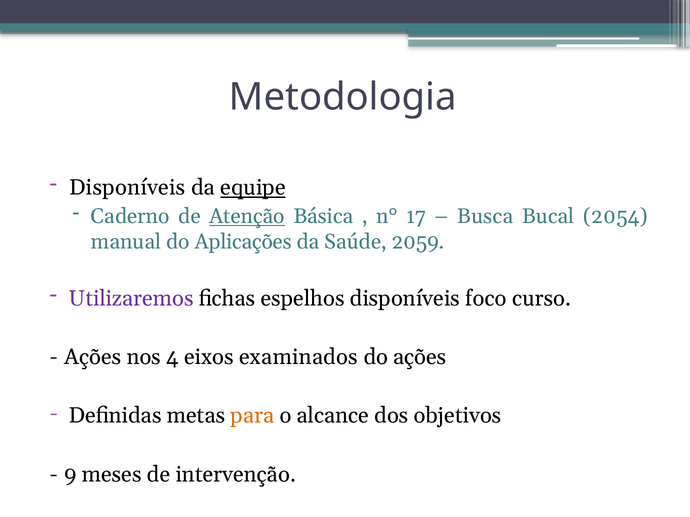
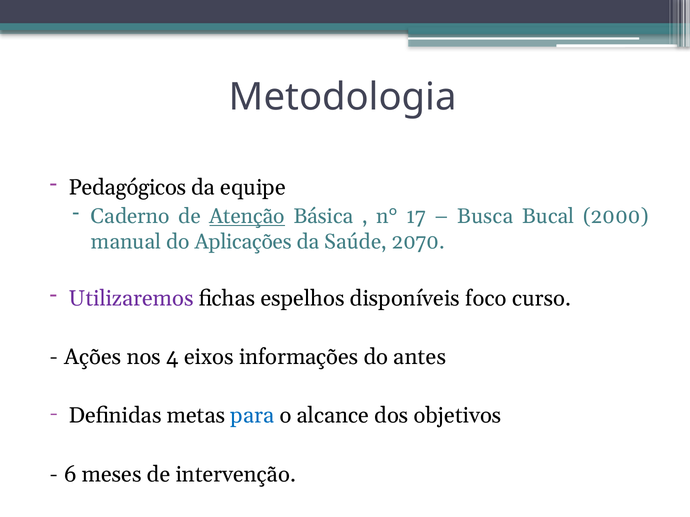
Disponíveis at (127, 188): Disponíveis -> Pedagógicos
equipe underline: present -> none
2054: 2054 -> 2000
2059: 2059 -> 2070
examinados: examinados -> informações
do ações: ações -> antes
para colour: orange -> blue
9: 9 -> 6
